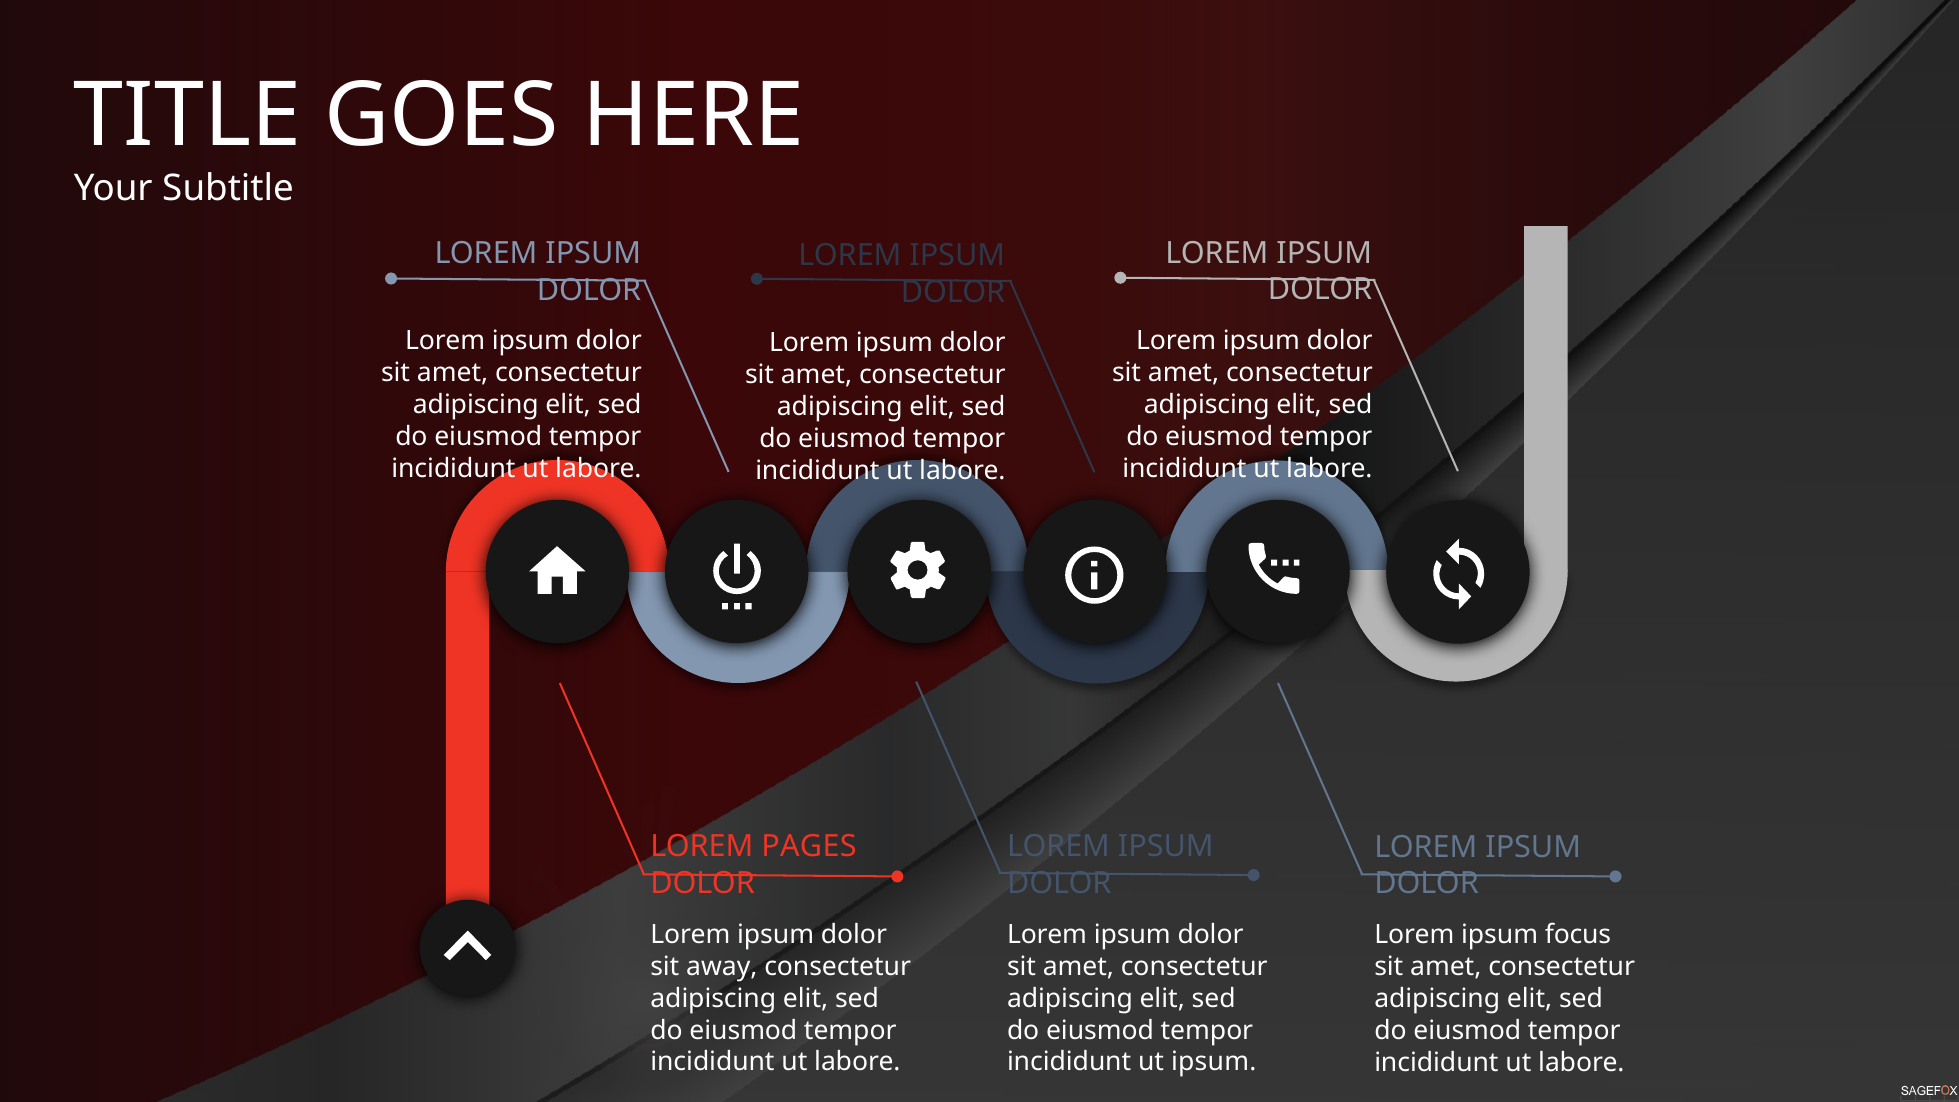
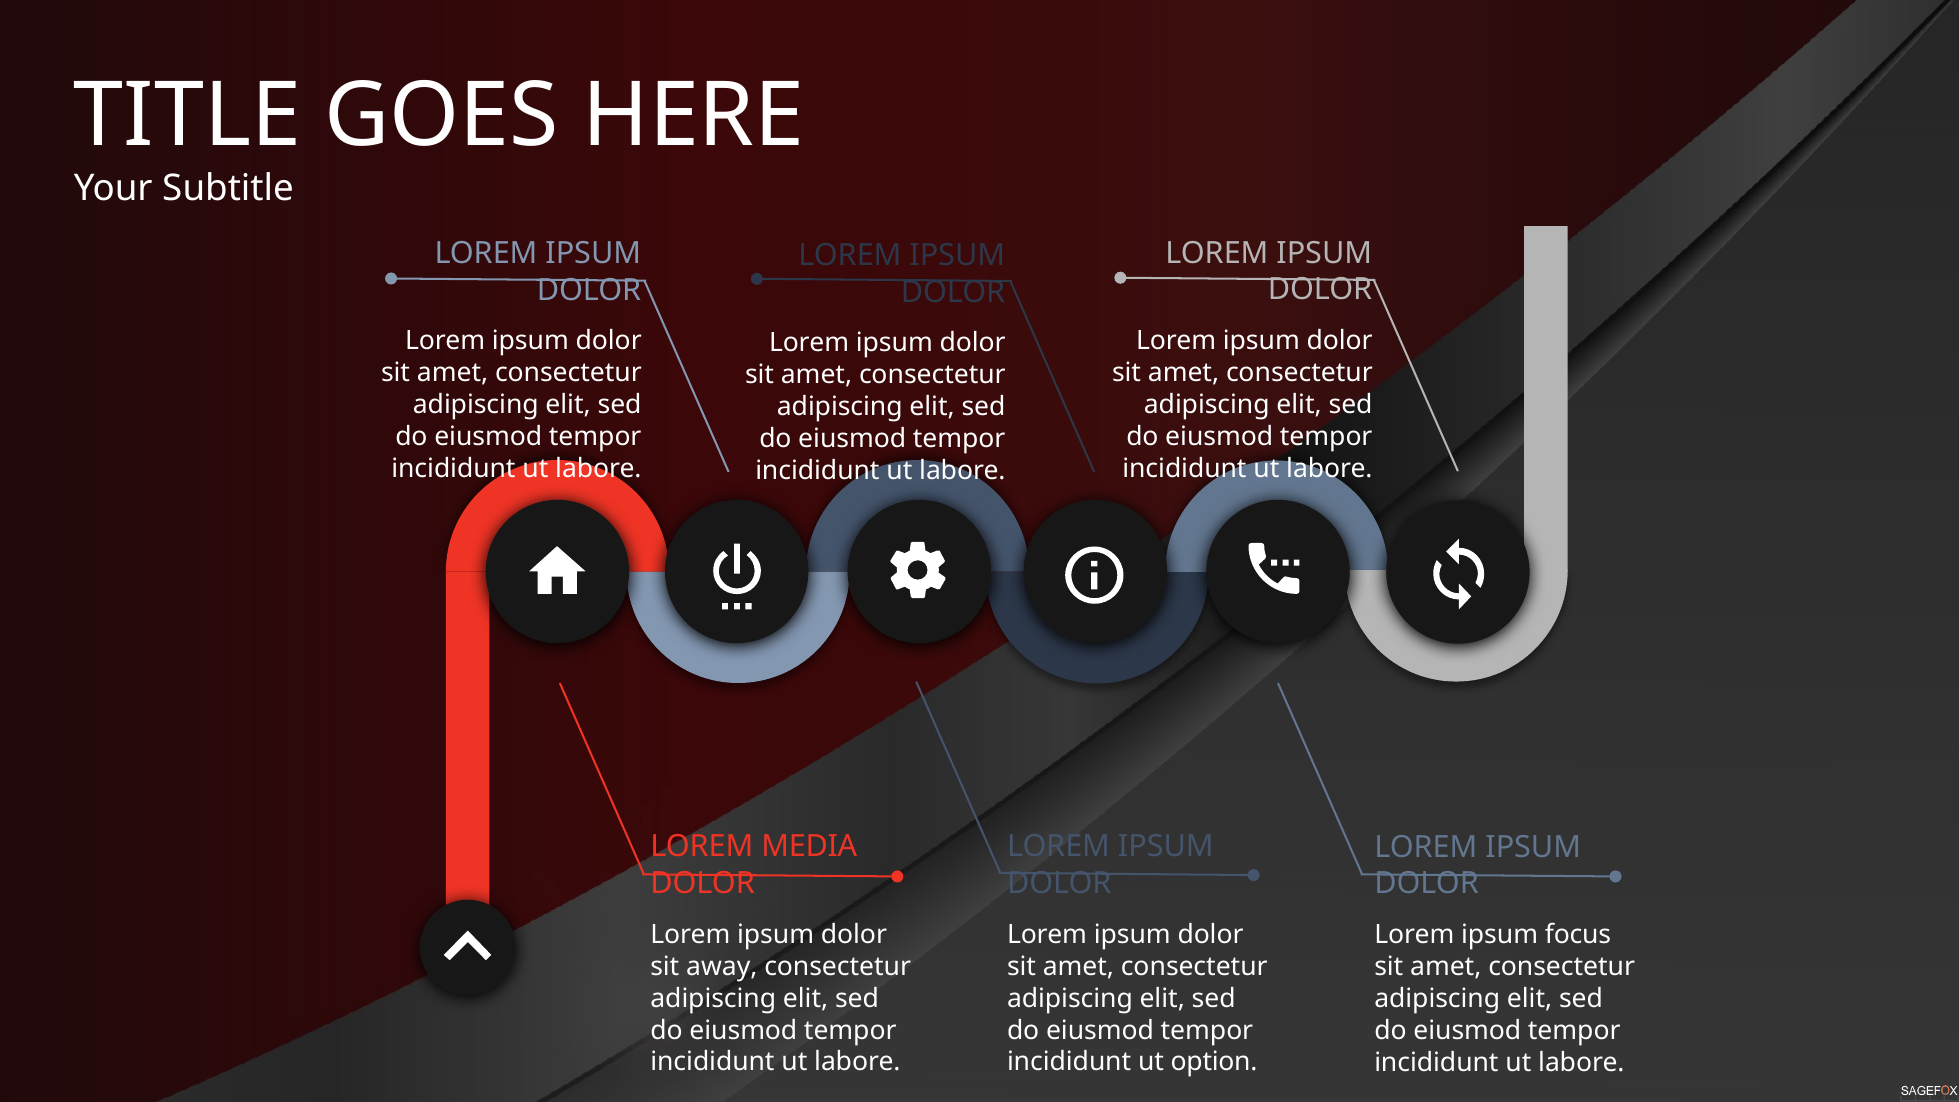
PAGES: PAGES -> MEDIA
ut ipsum: ipsum -> option
